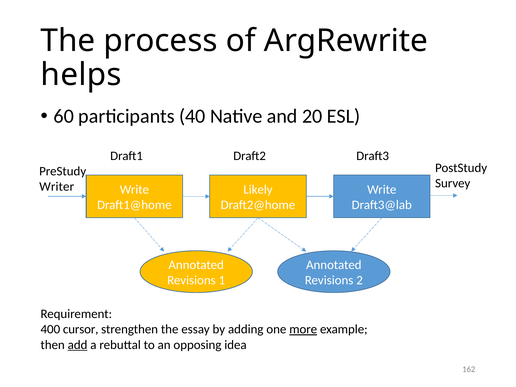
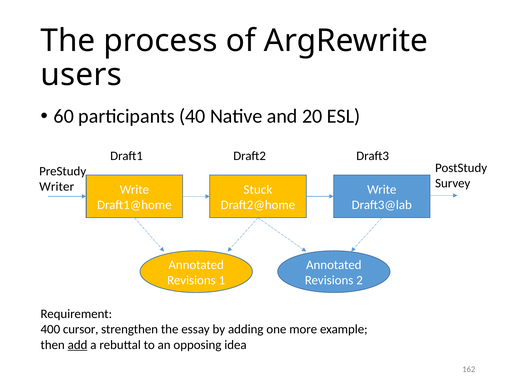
helps: helps -> users
Likely: Likely -> Stuck
more underline: present -> none
